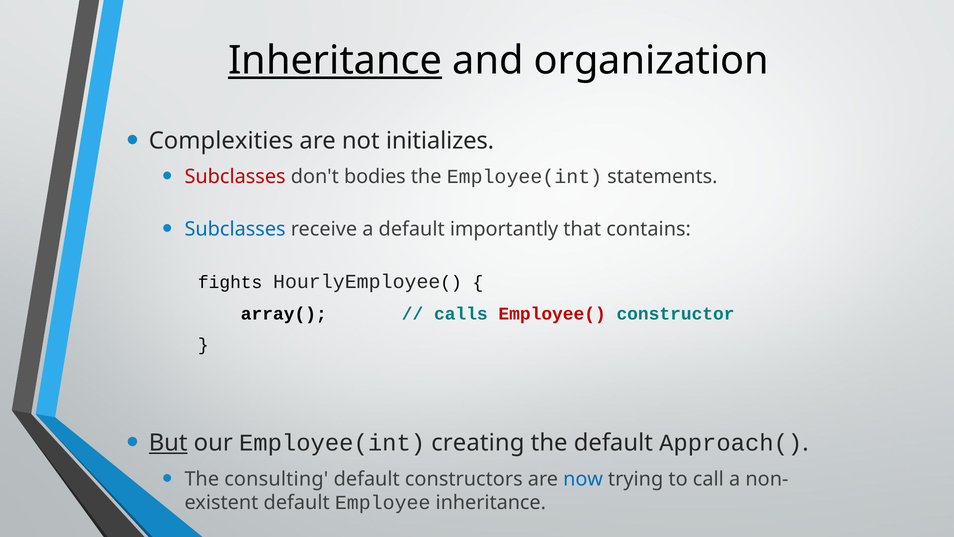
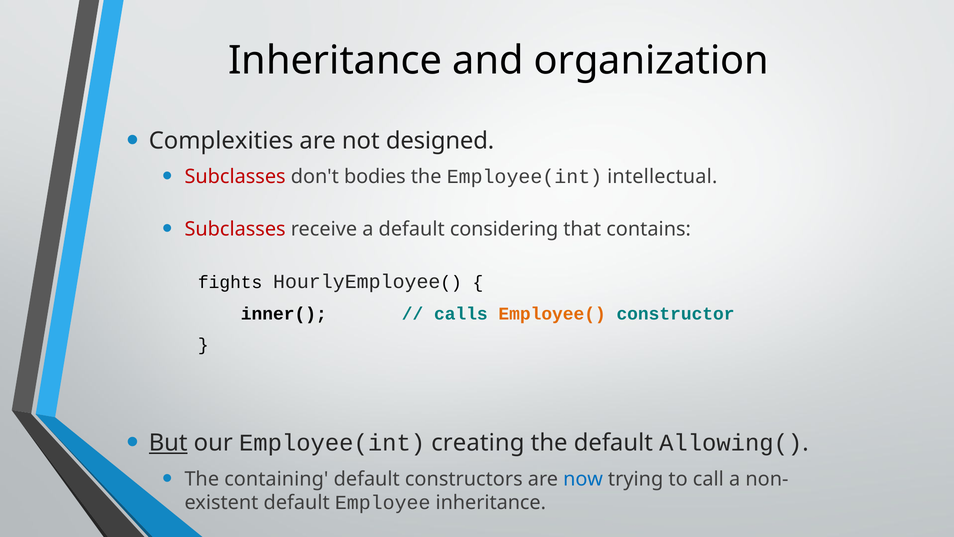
Inheritance at (335, 61) underline: present -> none
initializes: initializes -> designed
statements: statements -> intellectual
Subclasses at (235, 229) colour: blue -> red
importantly: importantly -> considering
array(: array( -> inner(
Employee( colour: red -> orange
Approach(: Approach( -> Allowing(
consulting: consulting -> containing
